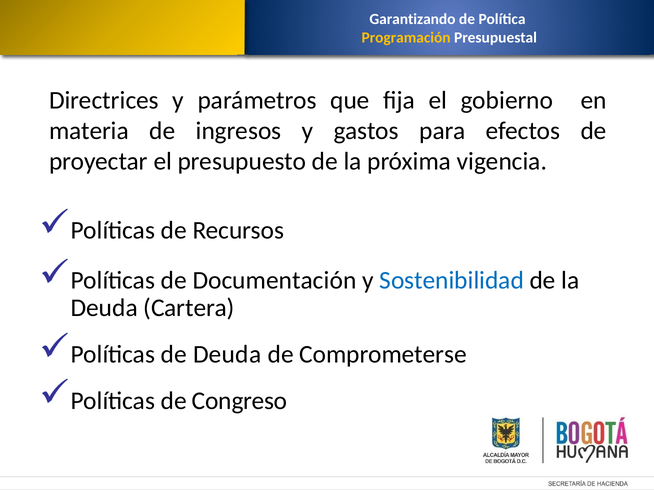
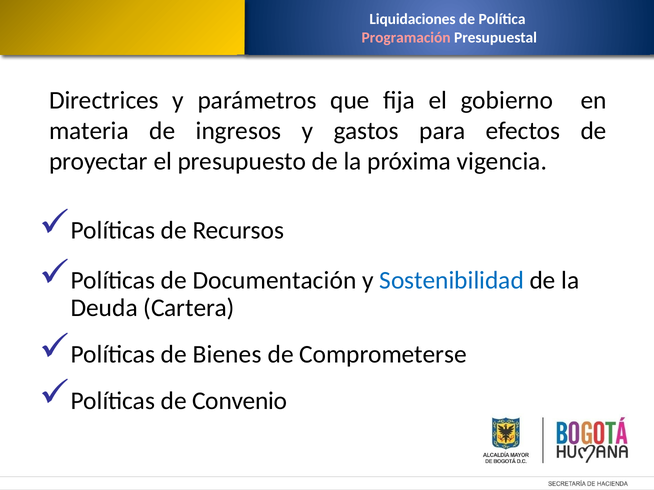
Garantizando: Garantizando -> Liquidaciones
Programación colour: yellow -> pink
de Deuda: Deuda -> Bienes
Congreso: Congreso -> Convenio
